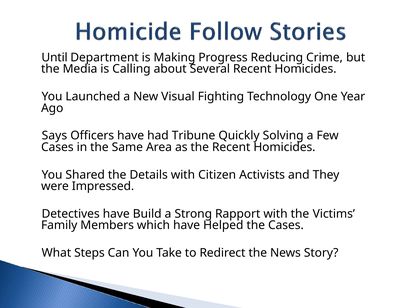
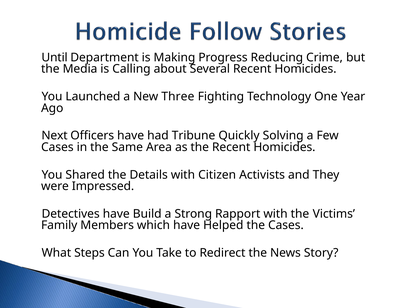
Visual: Visual -> Three
Says: Says -> Next
